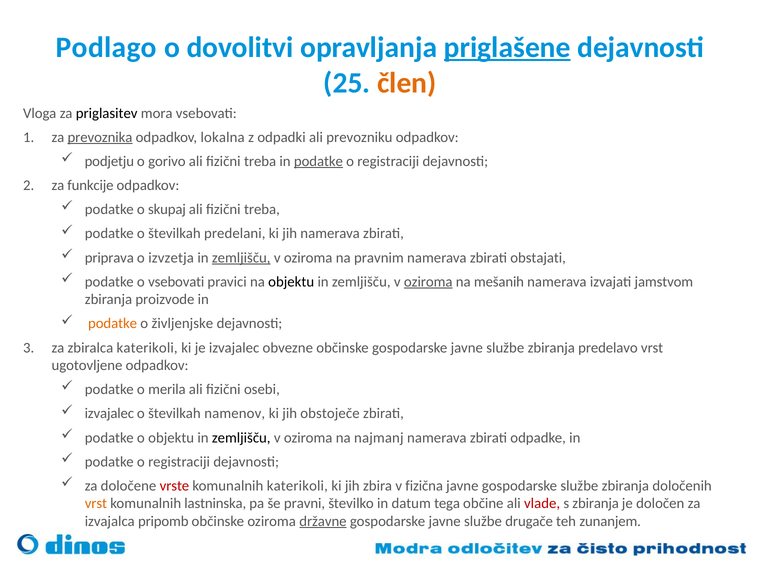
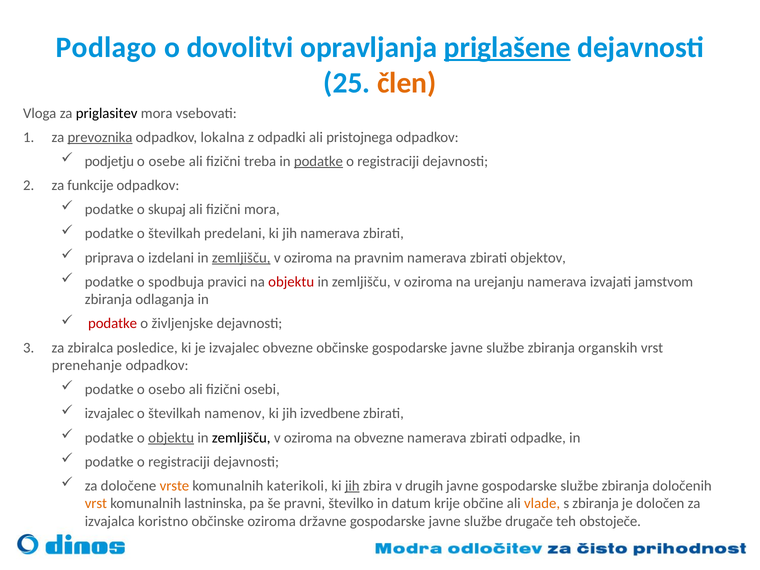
prevozniku: prevozniku -> pristojnega
gorivo: gorivo -> osebe
treba at (262, 209): treba -> mora
izvzetja: izvzetja -> izdelani
obstajati: obstajati -> objektov
o vsebovati: vsebovati -> spodbuja
objektu at (291, 282) colour: black -> red
oziroma at (428, 282) underline: present -> none
mešanih: mešanih -> urejanju
proizvode: proizvode -> odlaganja
podatke at (113, 324) colour: orange -> red
zbiralca katerikoli: katerikoli -> posledice
predelavo: predelavo -> organskih
ugotovljene: ugotovljene -> prenehanje
merila: merila -> osebo
obstoječe: obstoječe -> izvedbene
objektu at (171, 438) underline: none -> present
na najmanj: najmanj -> obvezne
vrste colour: red -> orange
jih at (352, 486) underline: none -> present
fizična: fizična -> drugih
tega: tega -> krije
vlade colour: red -> orange
pripomb: pripomb -> koristno
državne underline: present -> none
zunanjem: zunanjem -> obstoječe
